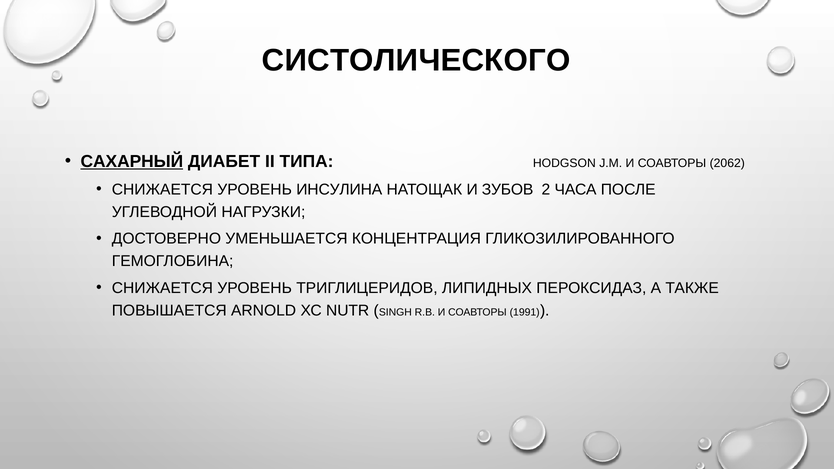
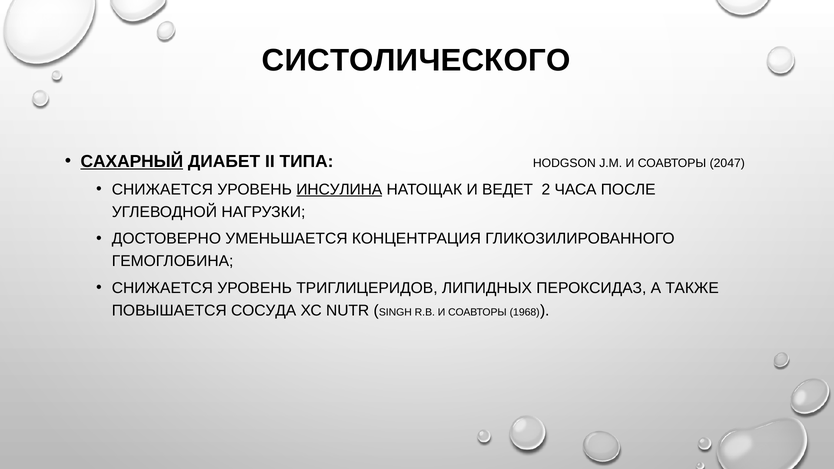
2062: 2062 -> 2047
ИНСУЛИНА underline: none -> present
ЗУБОВ: ЗУБОВ -> ВЕДЕТ
ARNOLD: ARNOLD -> СОСУДА
1991: 1991 -> 1968
